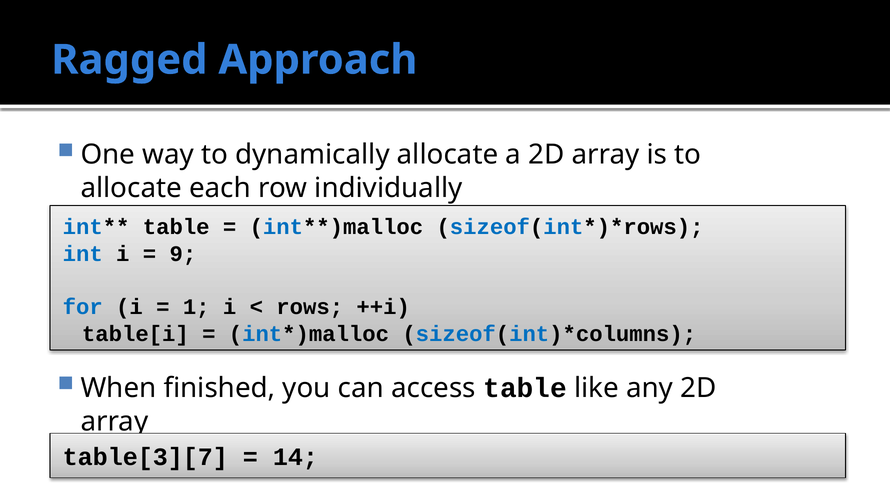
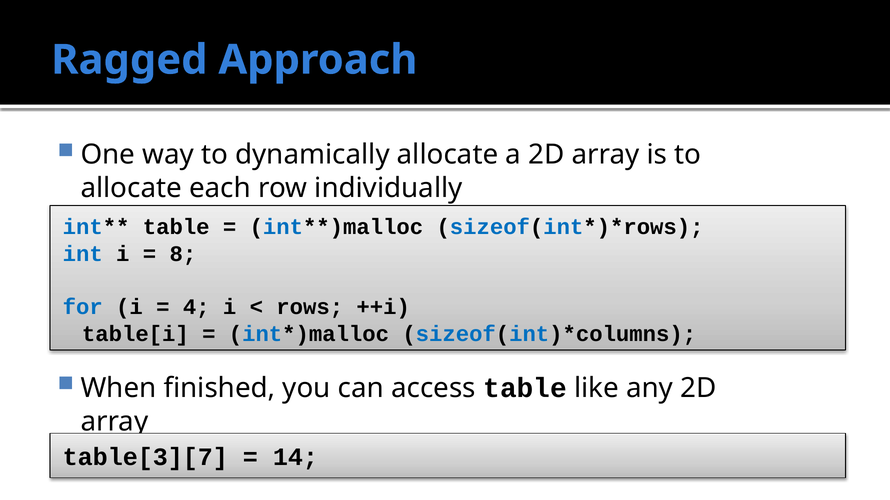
9: 9 -> 8
1: 1 -> 4
